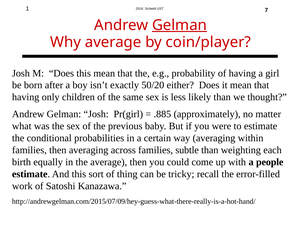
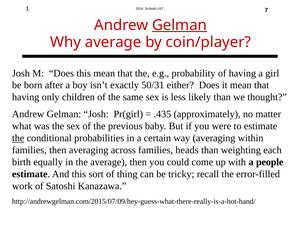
50/20: 50/20 -> 50/31
.885: .885 -> .435
the at (18, 138) underline: none -> present
subtle: subtle -> heads
